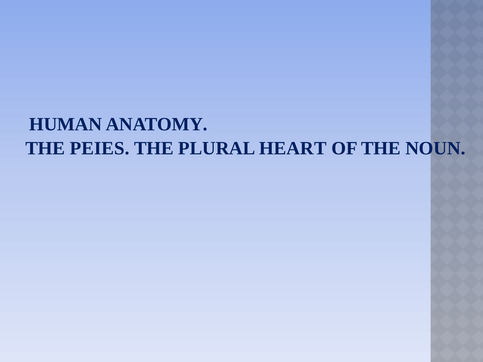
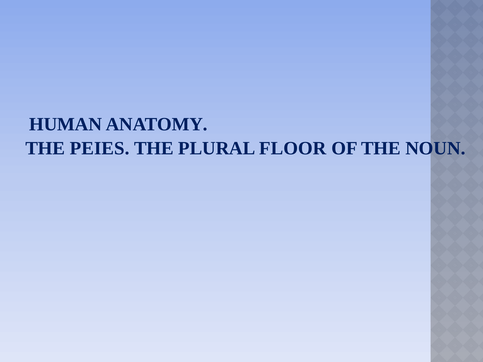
HEART: HEART -> FLOOR
